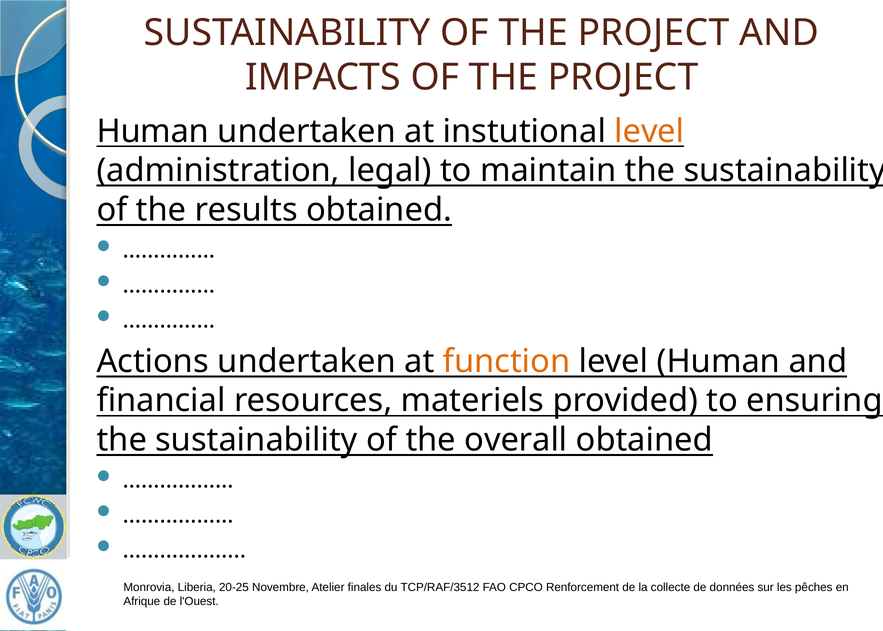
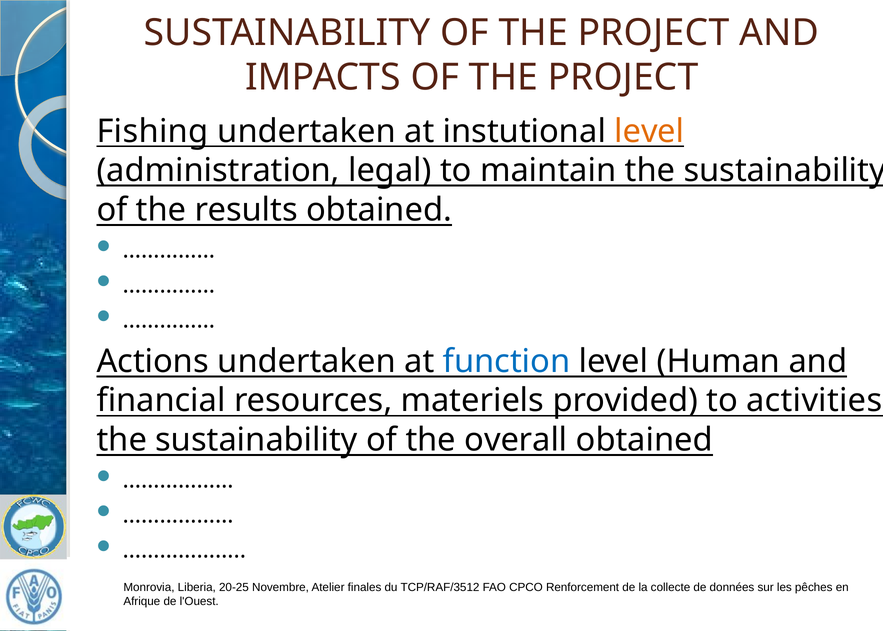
Human at (153, 131): Human -> Fishing
function colour: orange -> blue
ensuring: ensuring -> activities
